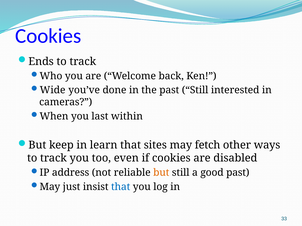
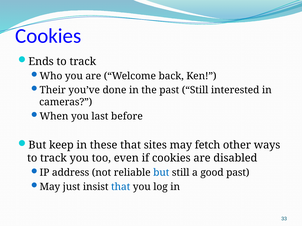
Wide: Wide -> Their
within: within -> before
learn: learn -> these
but at (161, 173) colour: orange -> blue
